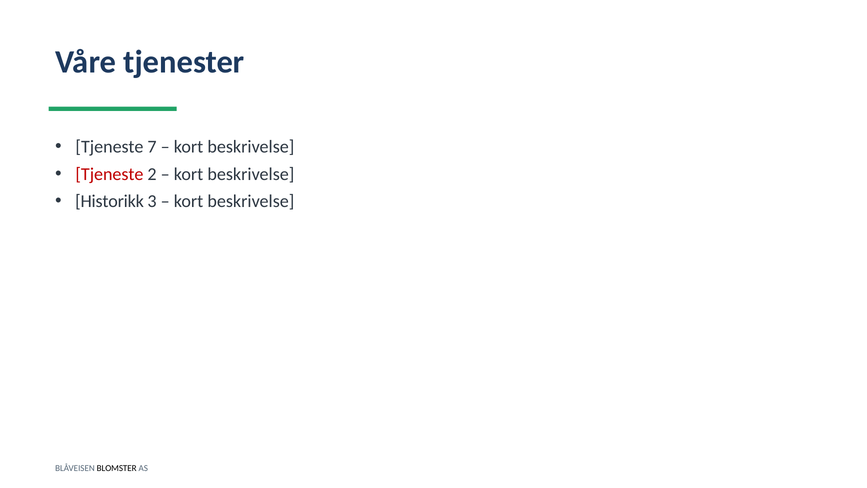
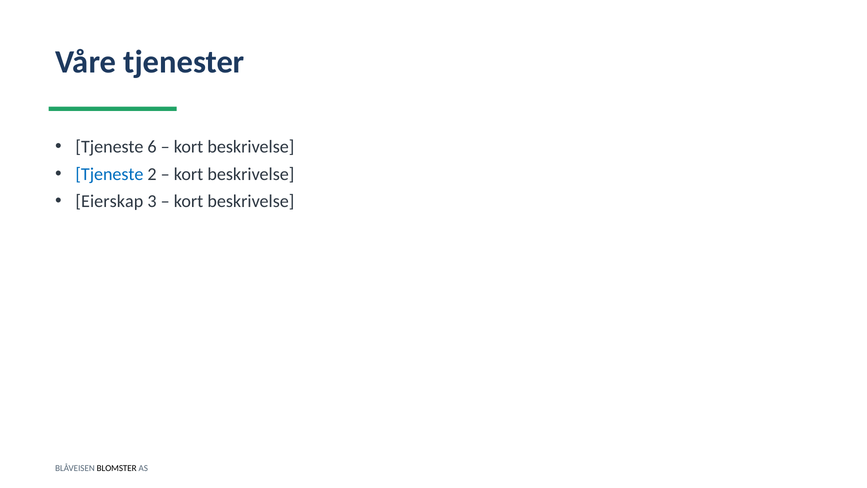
7: 7 -> 6
Tjeneste at (109, 174) colour: red -> blue
Historikk: Historikk -> Eierskap
